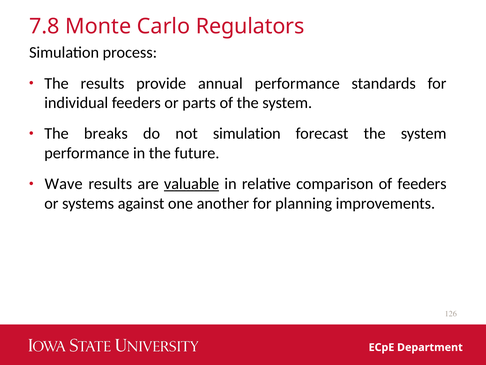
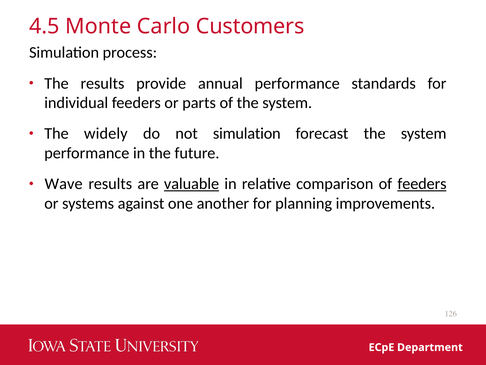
7.8: 7.8 -> 4.5
Regulators: Regulators -> Customers
breaks: breaks -> widely
feeders at (422, 184) underline: none -> present
